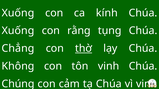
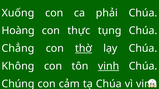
kính: kính -> phải
Xuống at (18, 31): Xuống -> Hoàng
rằng: rằng -> thực
vinh at (109, 66) underline: none -> present
